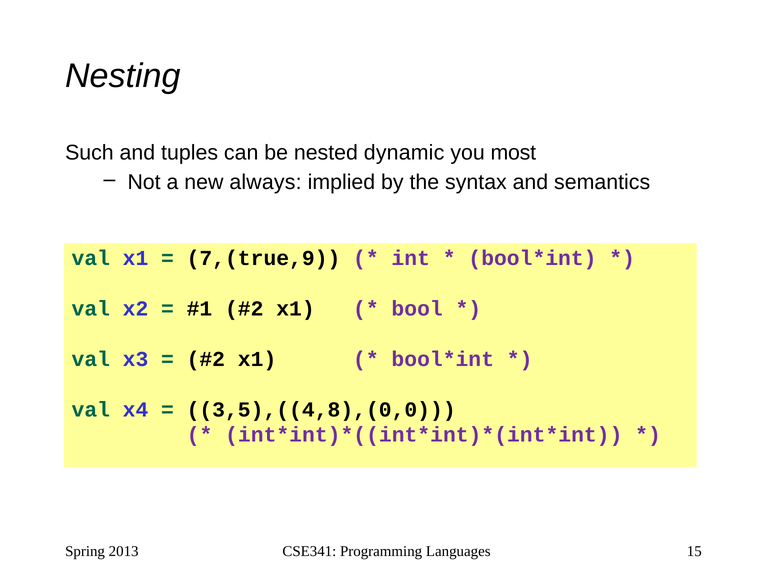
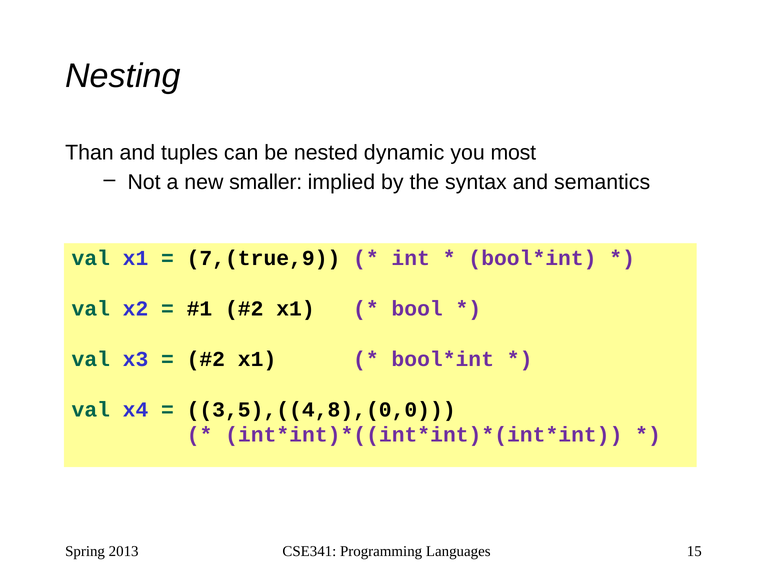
Such: Such -> Than
always: always -> smaller
